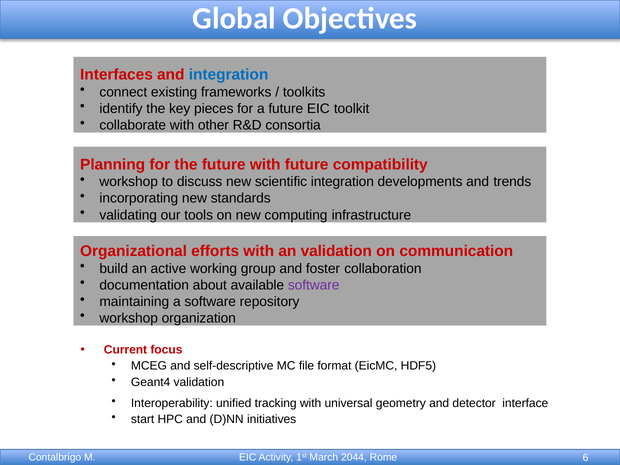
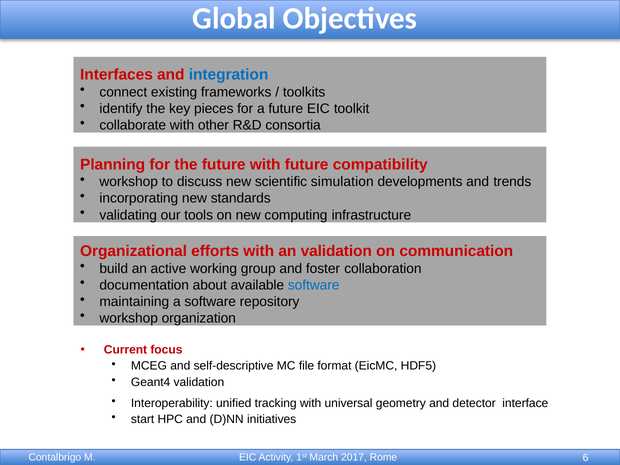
scientific integration: integration -> simulation
software at (314, 285) colour: purple -> blue
2044: 2044 -> 2017
